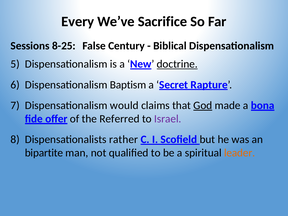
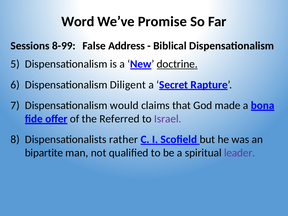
Every: Every -> Word
Sacrifice: Sacrifice -> Promise
8-25: 8-25 -> 8-99
Century: Century -> Address
Baptism: Baptism -> Diligent
God underline: present -> none
leader colour: orange -> purple
